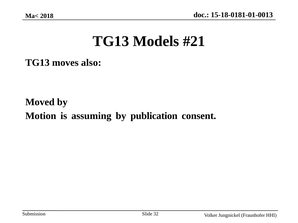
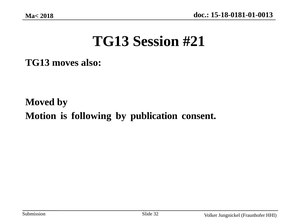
Models: Models -> Session
assuming: assuming -> following
